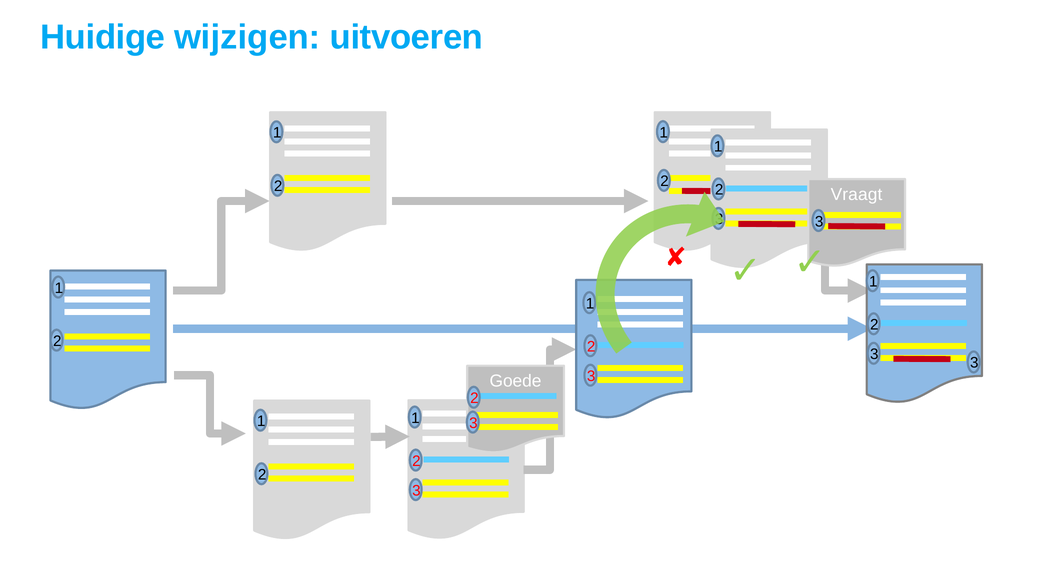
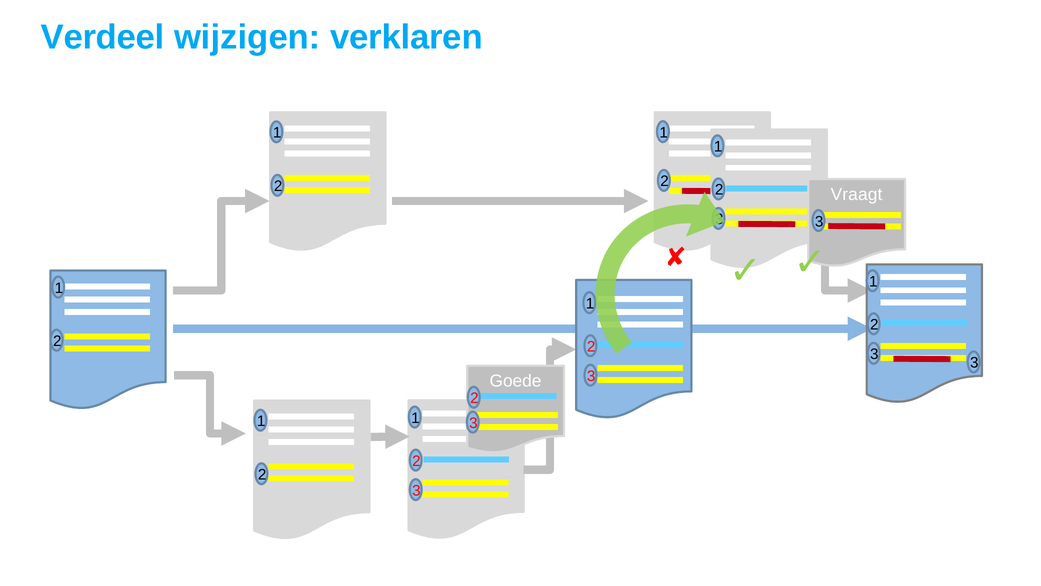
Huidige: Huidige -> Verdeel
uitvoeren: uitvoeren -> verklaren
